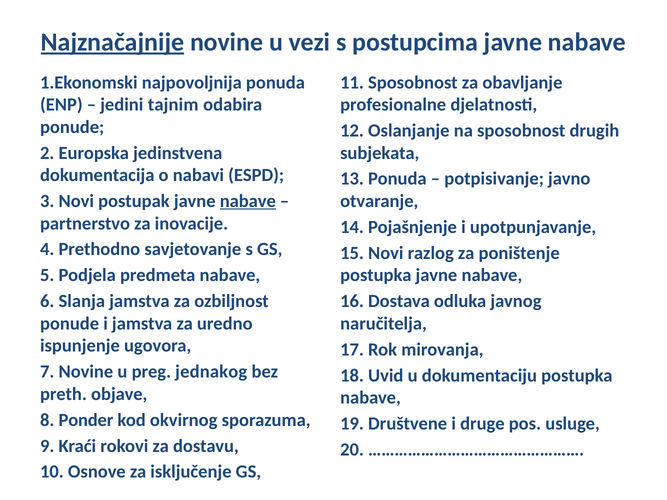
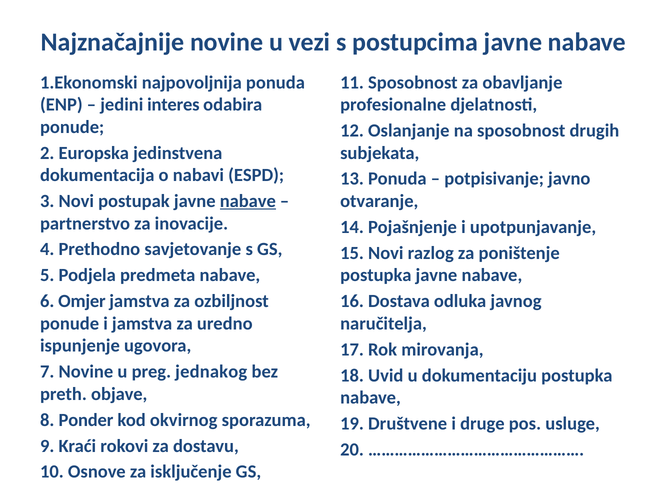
Najznačajnije underline: present -> none
tajnim: tajnim -> interes
Slanja: Slanja -> Omjer
